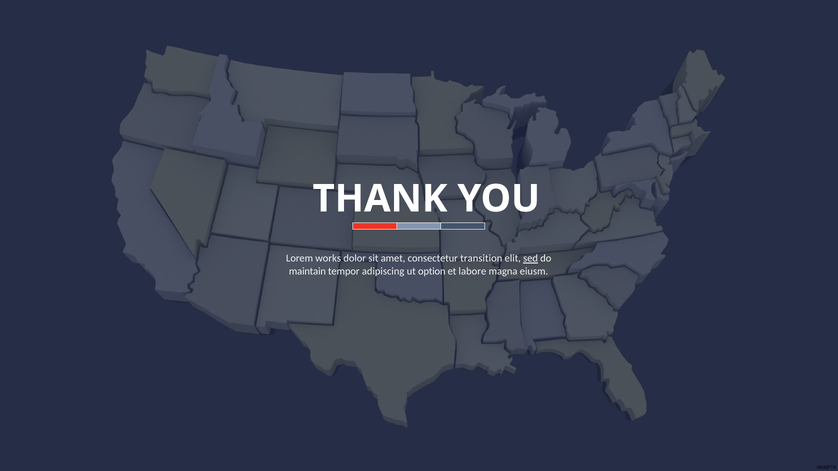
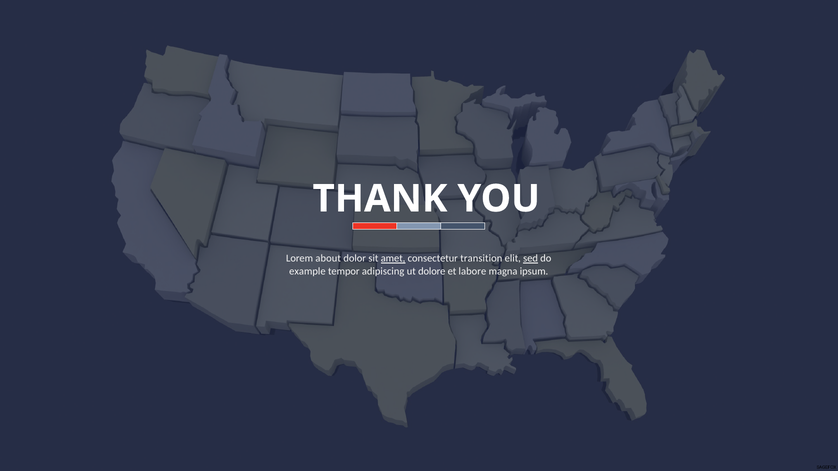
works: works -> about
amet underline: none -> present
maintain: maintain -> example
option: option -> dolore
eiusm: eiusm -> ipsum
